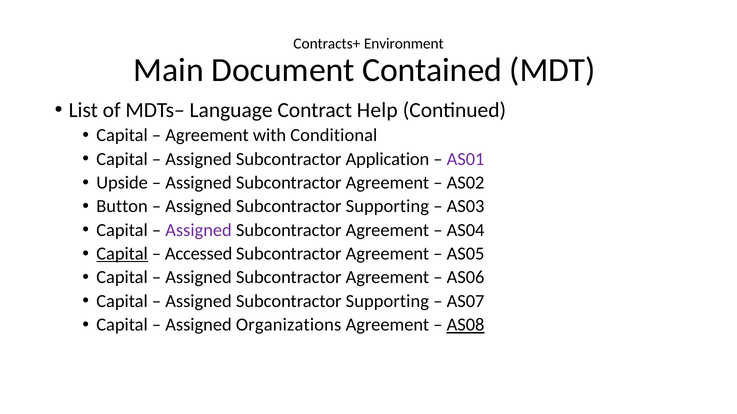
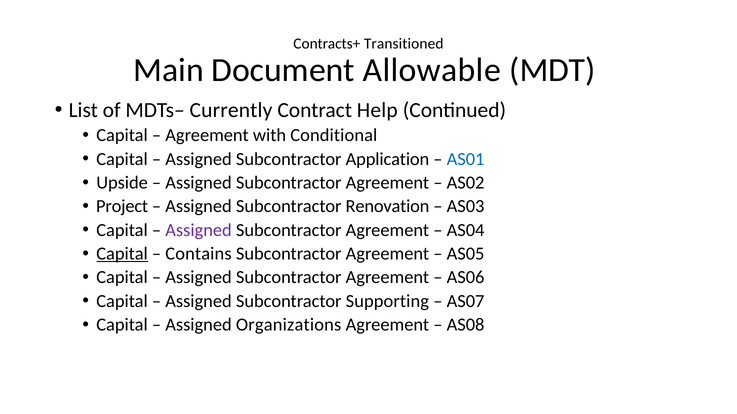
Environment: Environment -> Transitioned
Contained: Contained -> Allowable
Language: Language -> Currently
AS01 colour: purple -> blue
Button: Button -> Project
Supporting at (387, 207): Supporting -> Renovation
Accessed: Accessed -> Contains
AS08 underline: present -> none
